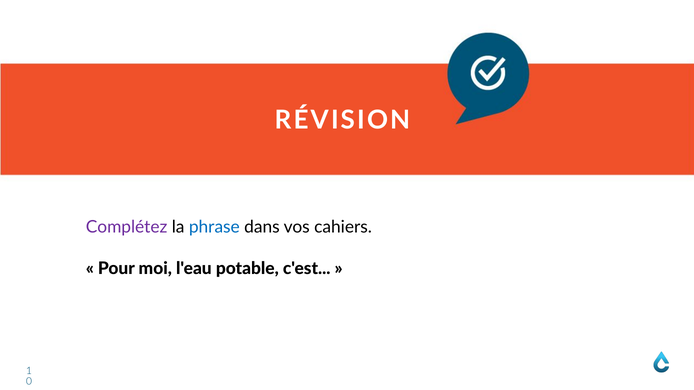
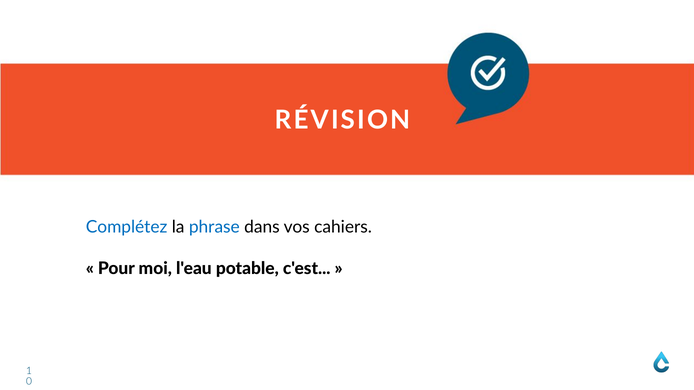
Complétez colour: purple -> blue
